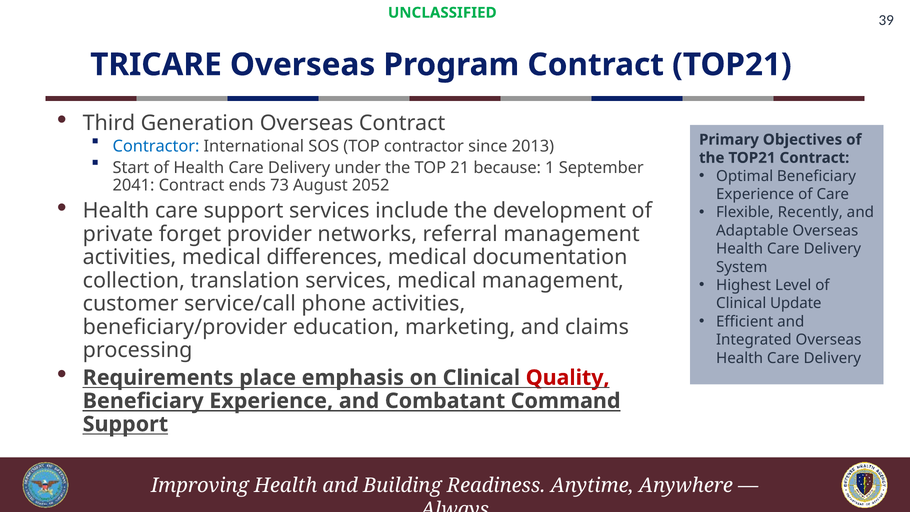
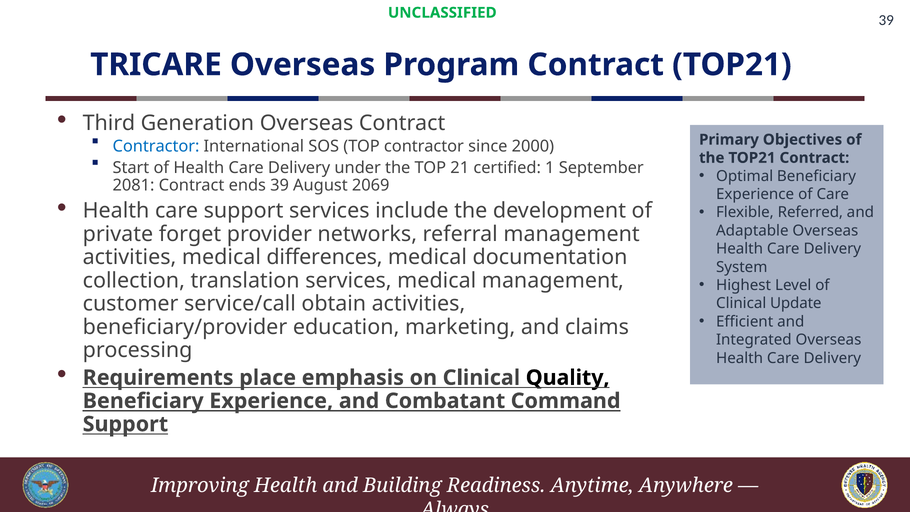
2013: 2013 -> 2000
because: because -> certified
2041: 2041 -> 2081
ends 73: 73 -> 39
2052: 2052 -> 2069
Recently: Recently -> Referred
phone: phone -> obtain
Quality colour: red -> black
